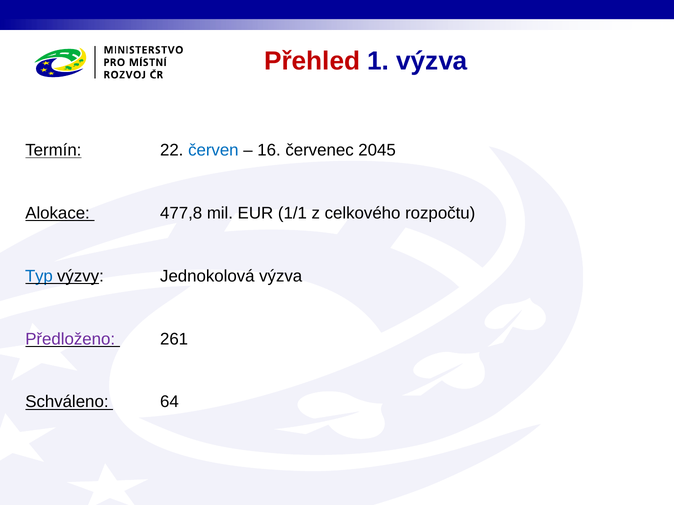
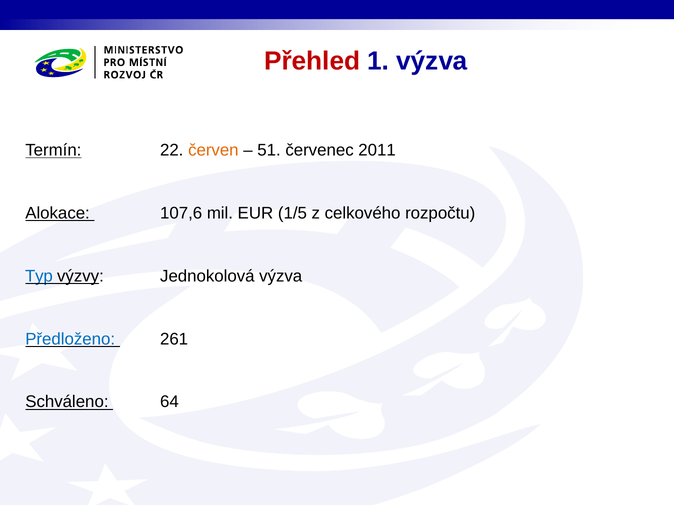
červen colour: blue -> orange
16: 16 -> 51
2045: 2045 -> 2011
477,8: 477,8 -> 107,6
1/1: 1/1 -> 1/5
Předloženo colour: purple -> blue
